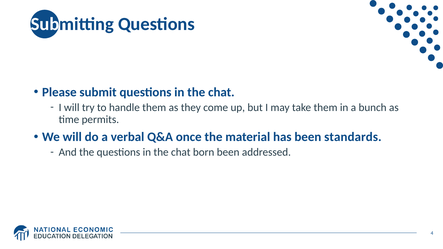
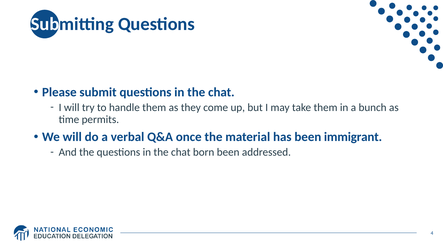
standards: standards -> immigrant
